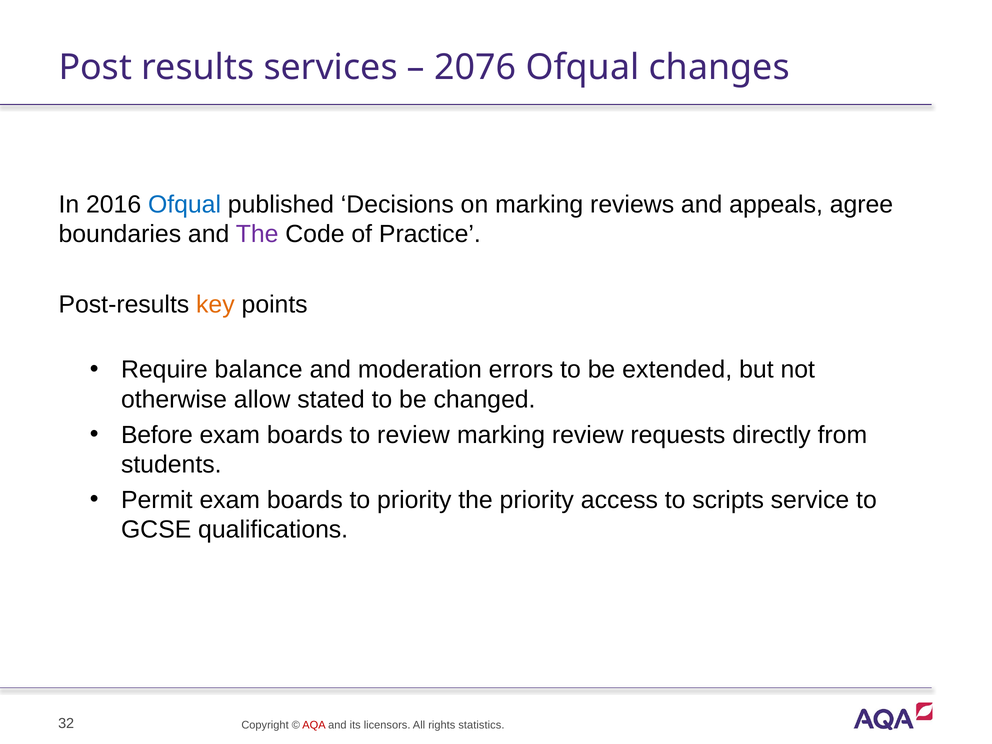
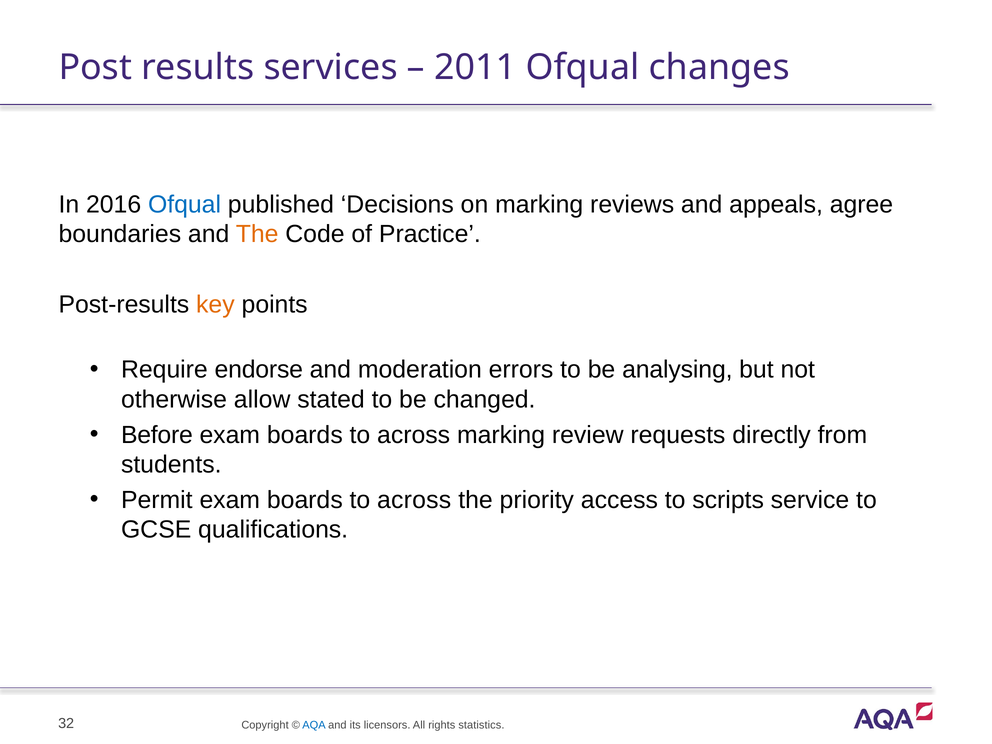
2076: 2076 -> 2011
The at (257, 234) colour: purple -> orange
balance: balance -> endorse
extended: extended -> analysing
review at (413, 435): review -> across
priority at (414, 500): priority -> across
AQA colour: red -> blue
